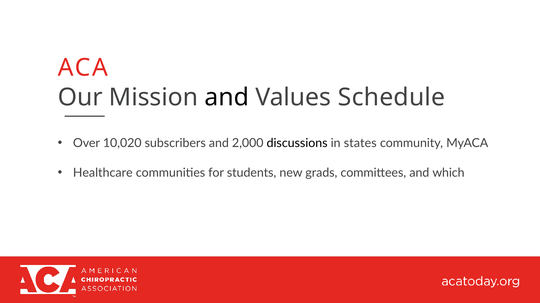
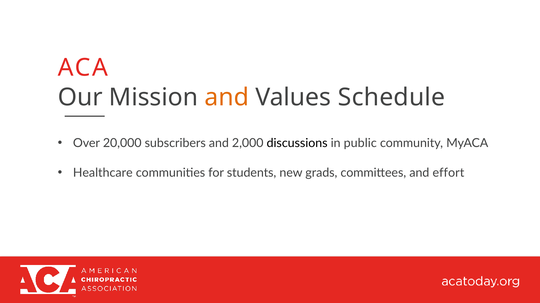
and at (227, 97) colour: black -> orange
10,020: 10,020 -> 20,000
states: states -> public
which: which -> effort
